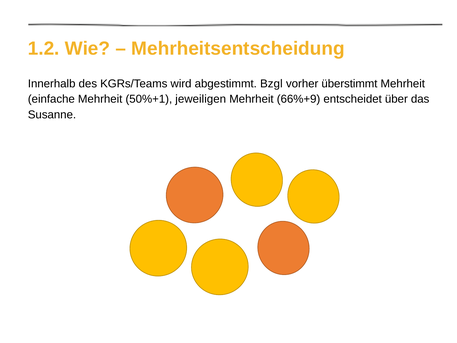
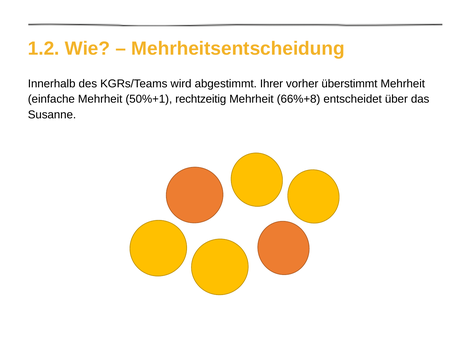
Bzgl: Bzgl -> Ihrer
jeweiligen: jeweiligen -> rechtzeitig
66%+9: 66%+9 -> 66%+8
